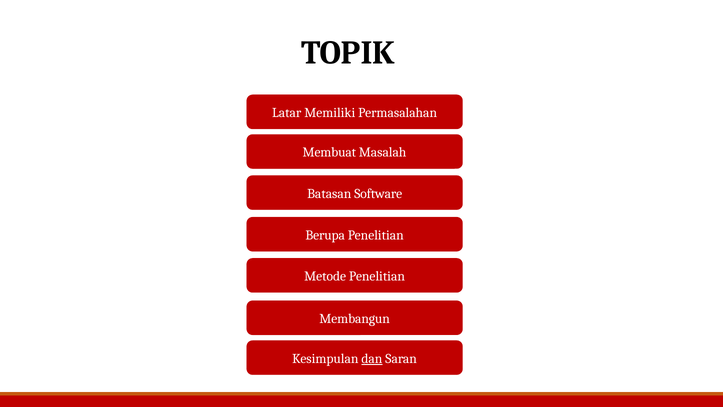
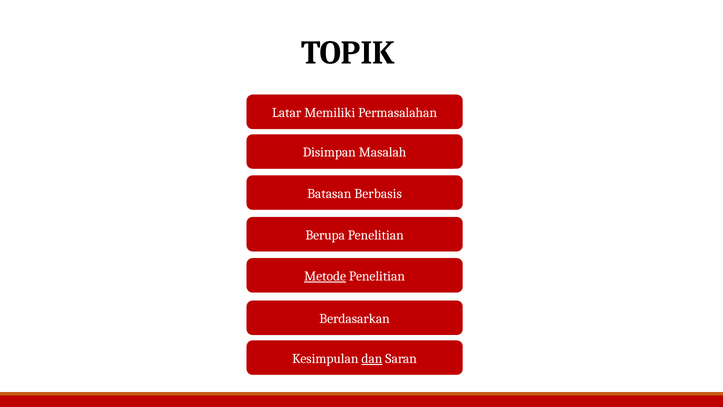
Membuat: Membuat -> Disimpan
Software: Software -> Berbasis
Metode underline: none -> present
Membangun: Membangun -> Berdasarkan
